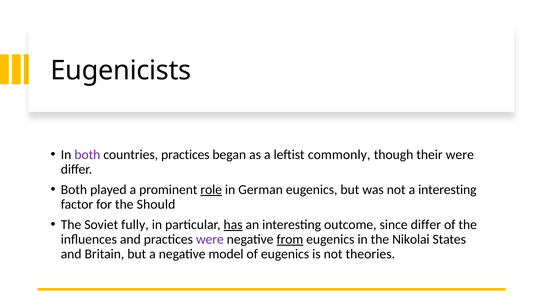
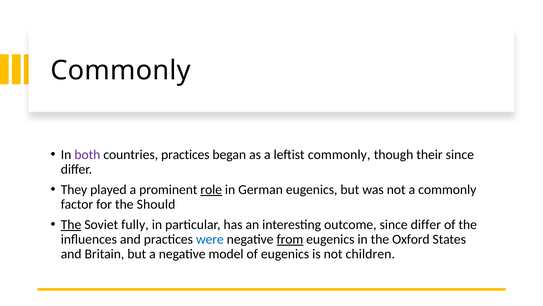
Eugenicists at (121, 71): Eugenicists -> Commonly
their were: were -> since
Both at (74, 189): Both -> They
a interesting: interesting -> commonly
The at (71, 224) underline: none -> present
has underline: present -> none
were at (210, 239) colour: purple -> blue
Nikolai: Nikolai -> Oxford
theories: theories -> children
